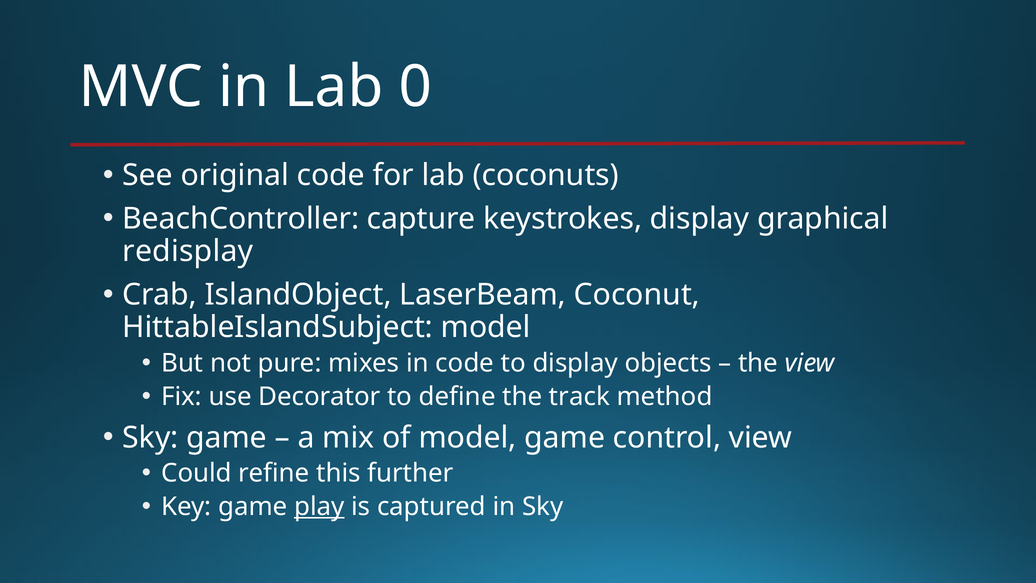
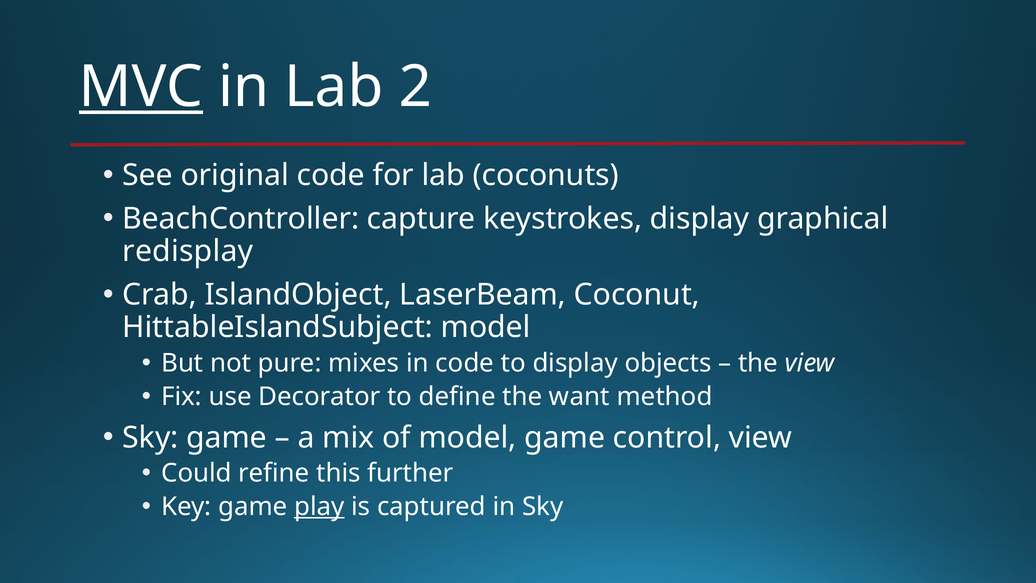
MVC underline: none -> present
0: 0 -> 2
track: track -> want
